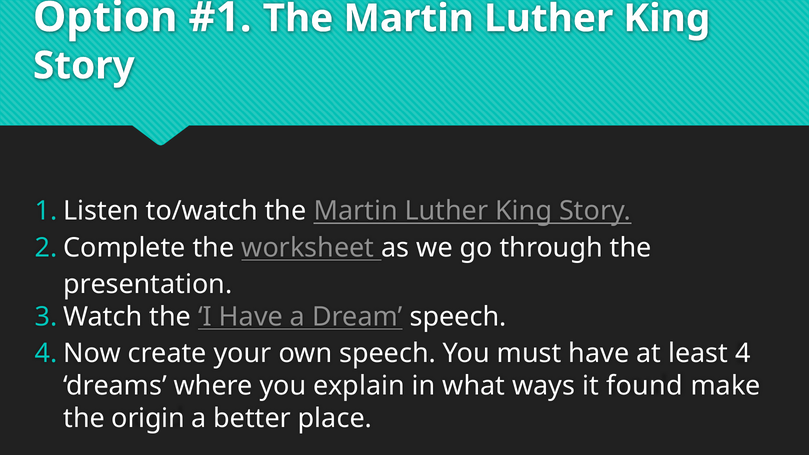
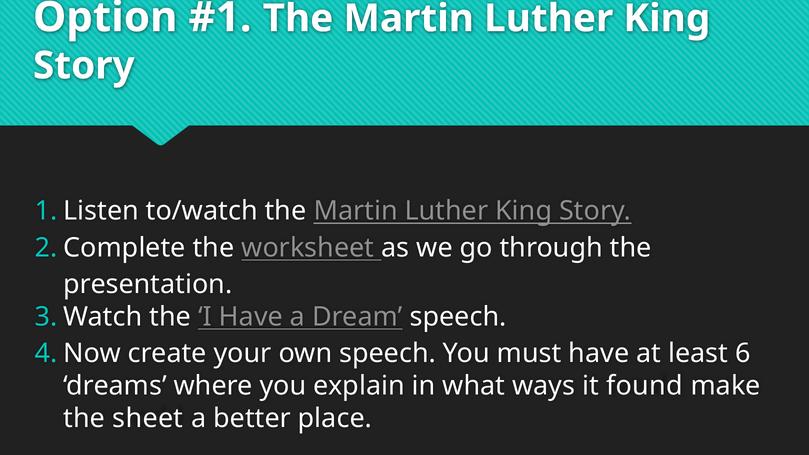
4: 4 -> 6
origin: origin -> sheet
